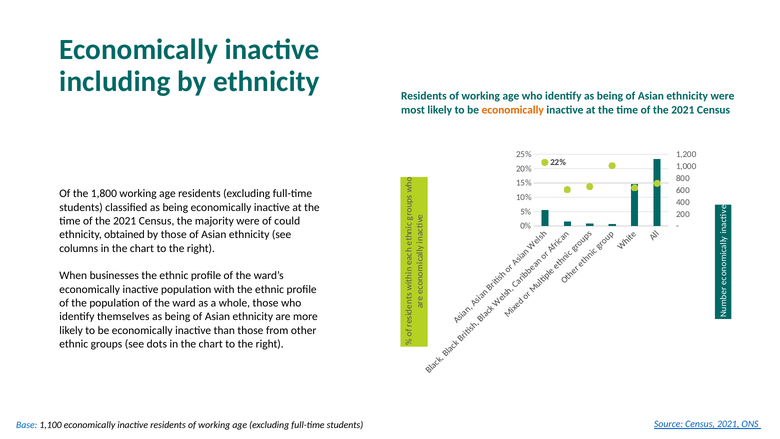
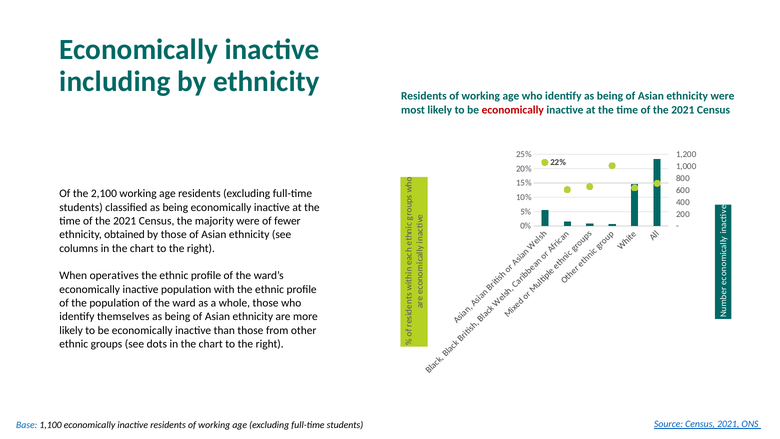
economically at (513, 110) colour: orange -> red
1,800: 1,800 -> 2,100
could: could -> fewer
businesses: businesses -> operatives
